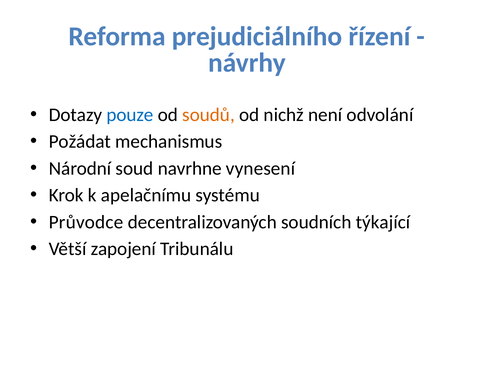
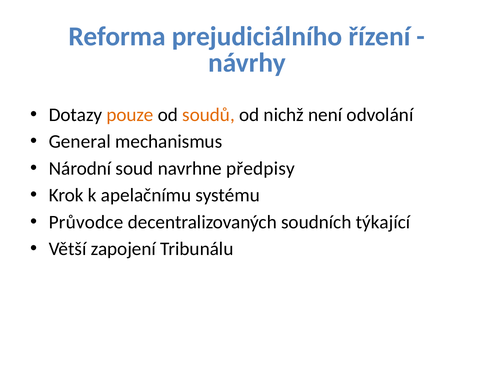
pouze colour: blue -> orange
Požádat: Požádat -> General
vynesení: vynesení -> předpisy
